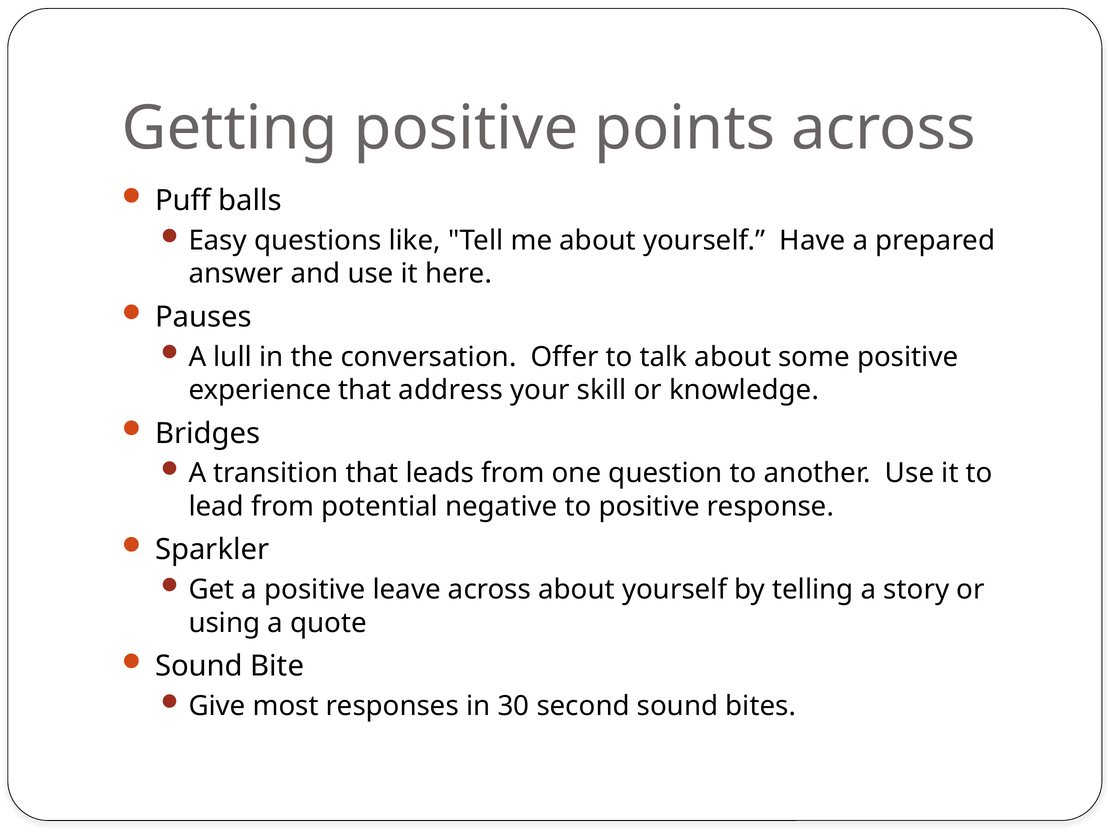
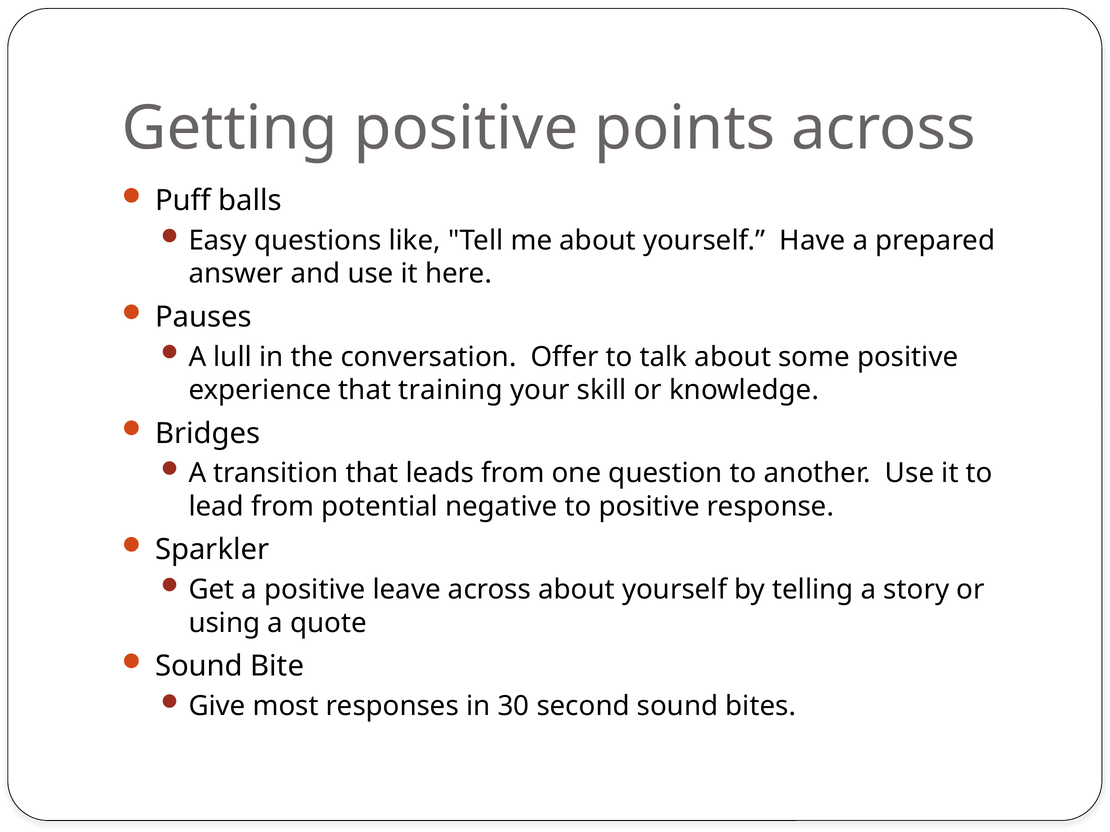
address: address -> training
